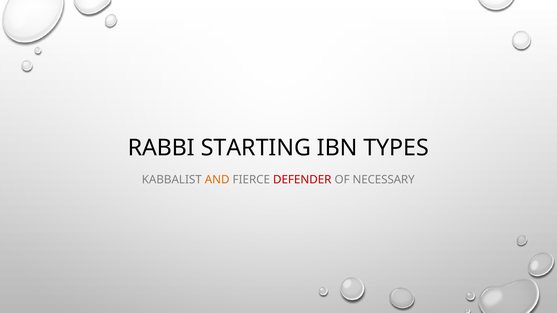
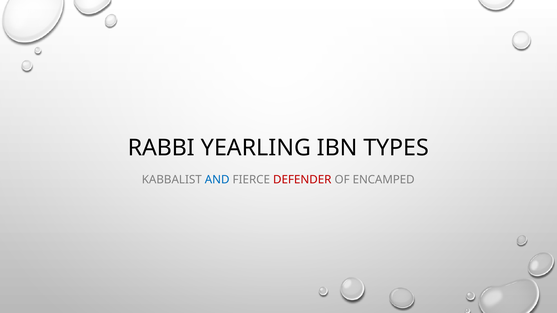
STARTING: STARTING -> YEARLING
AND colour: orange -> blue
NECESSARY: NECESSARY -> ENCAMPED
